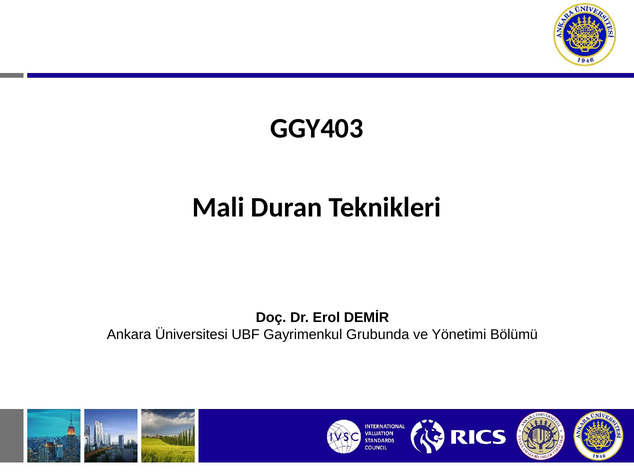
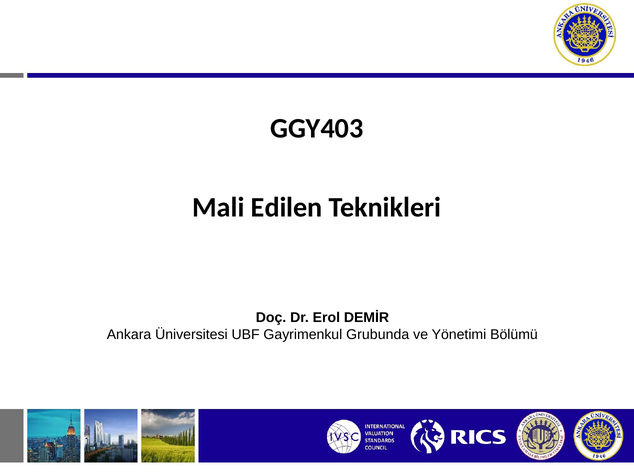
Duran: Duran -> Edilen
